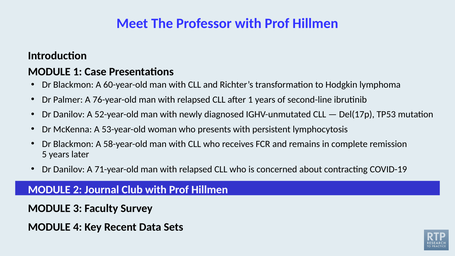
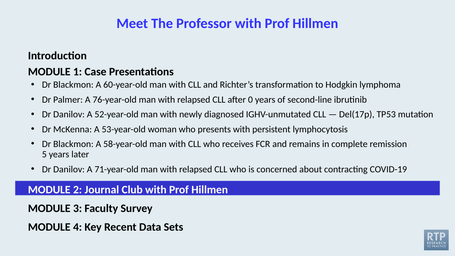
after 1: 1 -> 0
